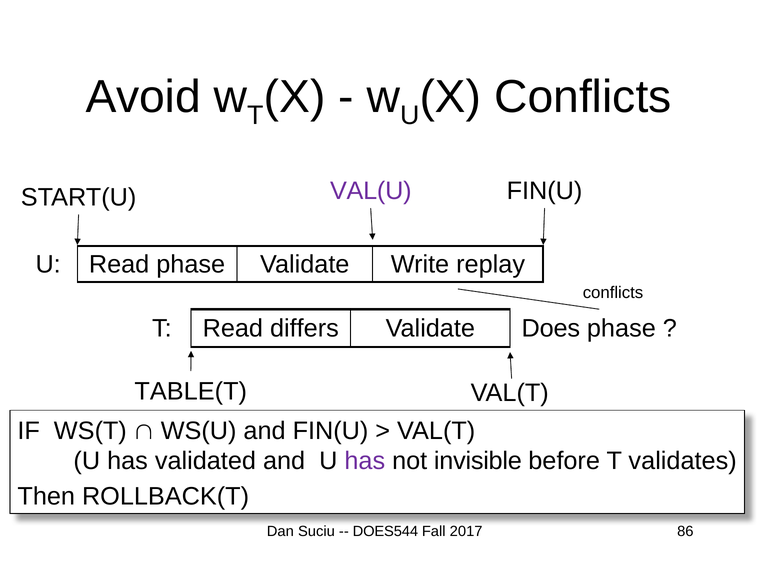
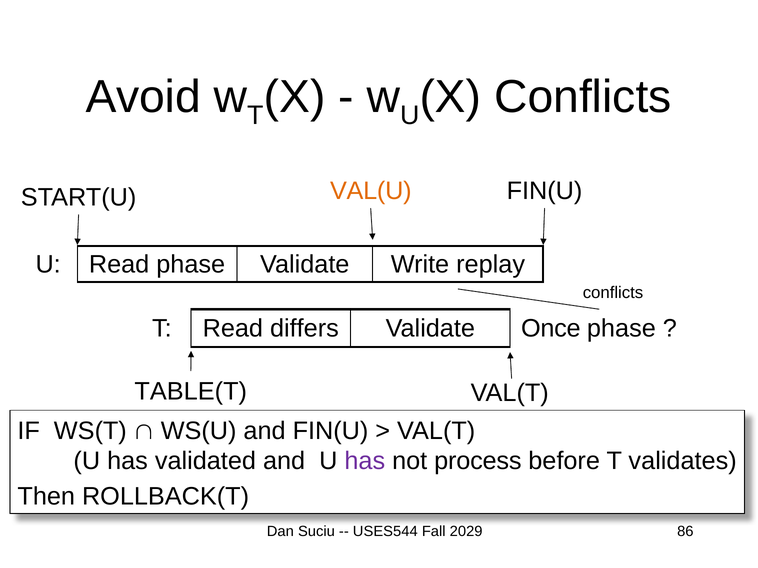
VAL(U colour: purple -> orange
Does: Does -> Once
invisible: invisible -> process
DOES544: DOES544 -> USES544
2017: 2017 -> 2029
